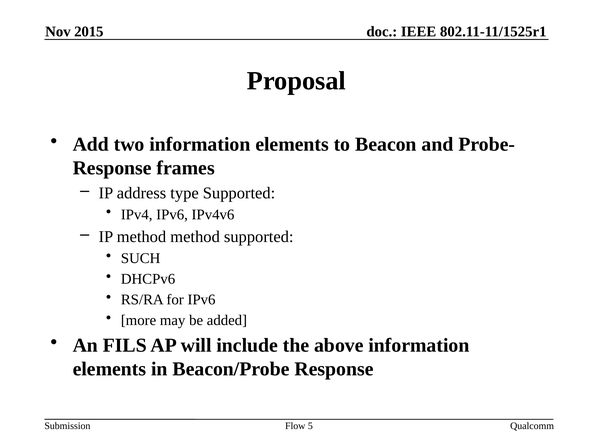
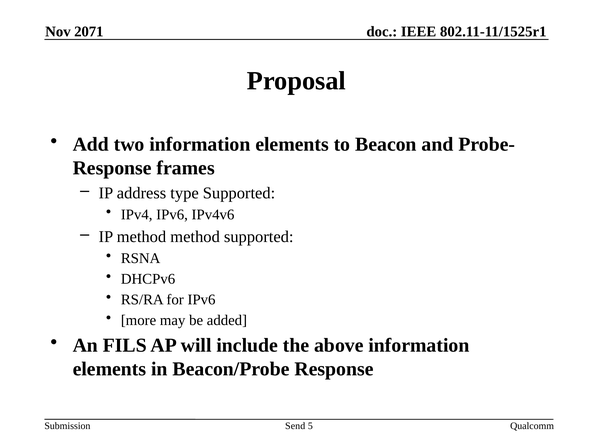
2015: 2015 -> 2071
SUCH: SUCH -> RSNA
Flow: Flow -> Send
